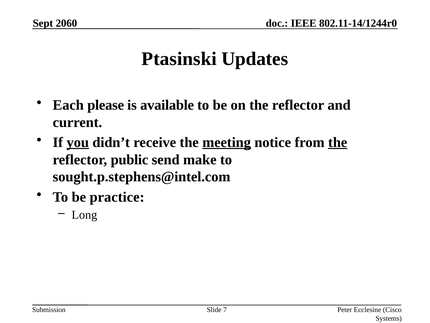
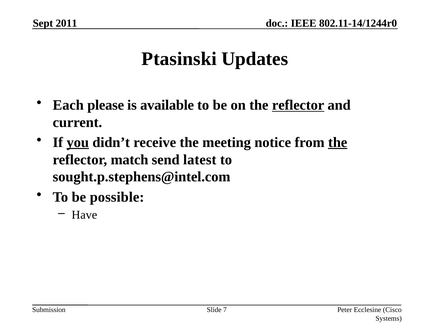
2060: 2060 -> 2011
reflector at (298, 105) underline: none -> present
meeting underline: present -> none
public: public -> match
make: make -> latest
practice: practice -> possible
Long: Long -> Have
